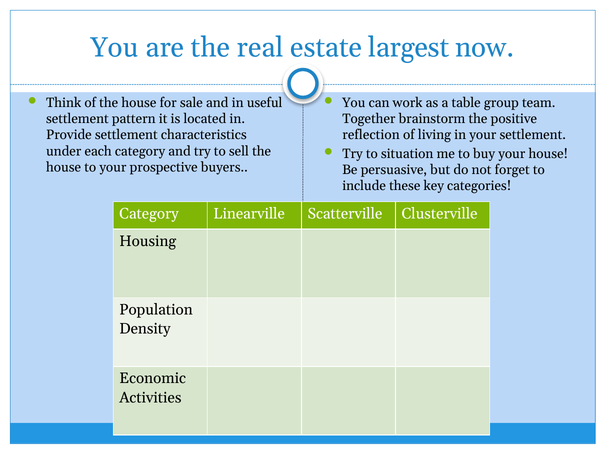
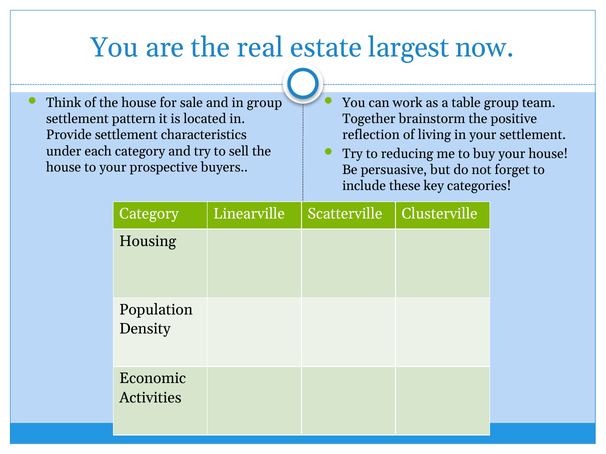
in useful: useful -> group
situation: situation -> reducing
